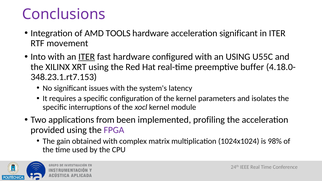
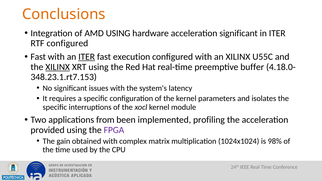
Conclusions colour: purple -> orange
AMD TOOLS: TOOLS -> USING
RTF movement: movement -> configured
Into at (38, 57): Into -> Fast
fast hardware: hardware -> execution
an USING: USING -> XILINX
XILINX at (58, 67) underline: none -> present
